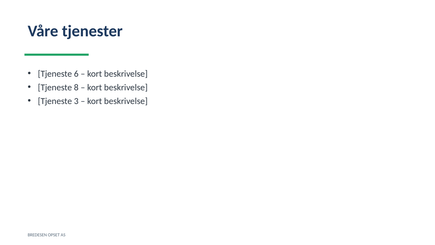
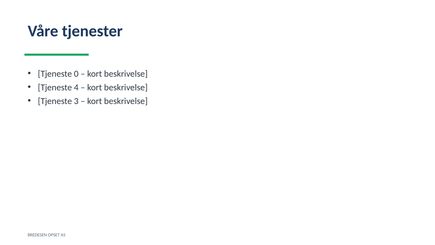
6: 6 -> 0
8: 8 -> 4
